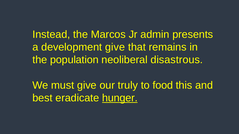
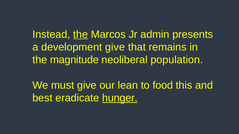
the at (81, 34) underline: none -> present
population: population -> magnitude
disastrous: disastrous -> population
truly: truly -> lean
